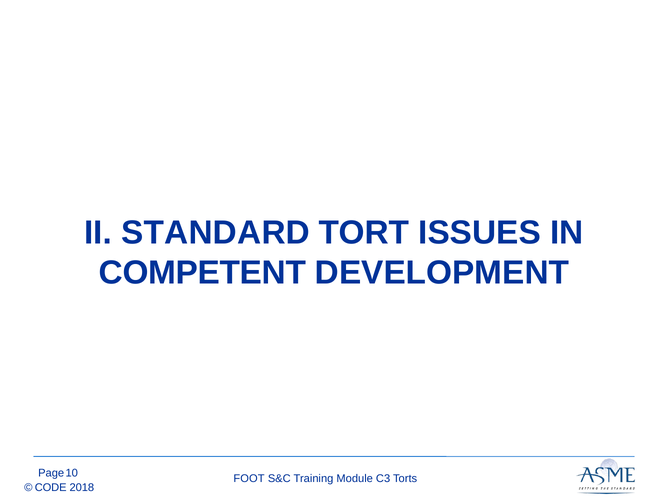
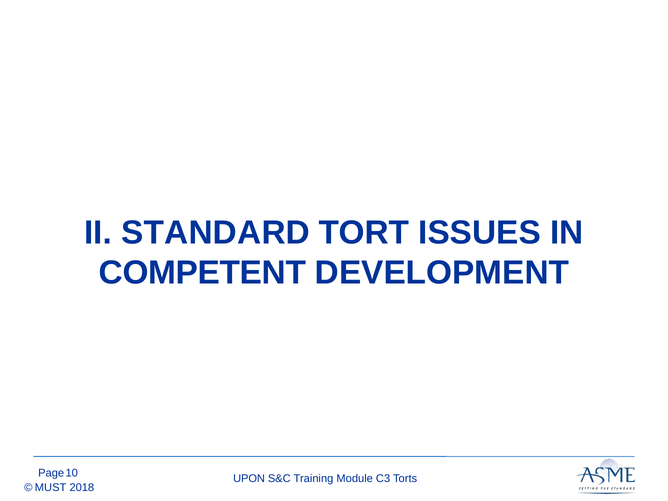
FOOT: FOOT -> UPON
CODE: CODE -> MUST
